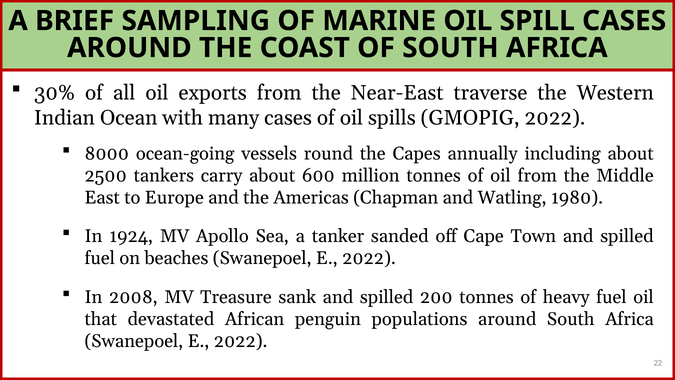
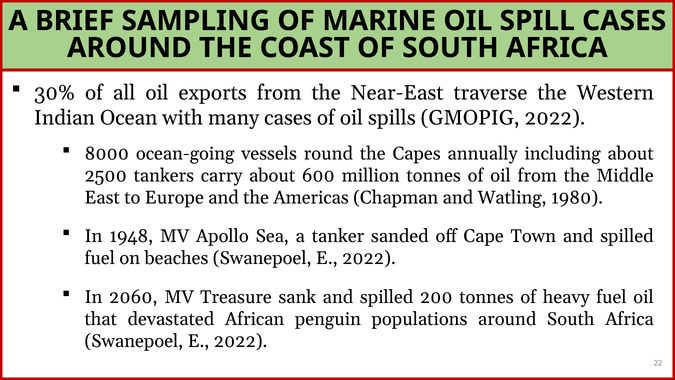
1924: 1924 -> 1948
2008: 2008 -> 2060
